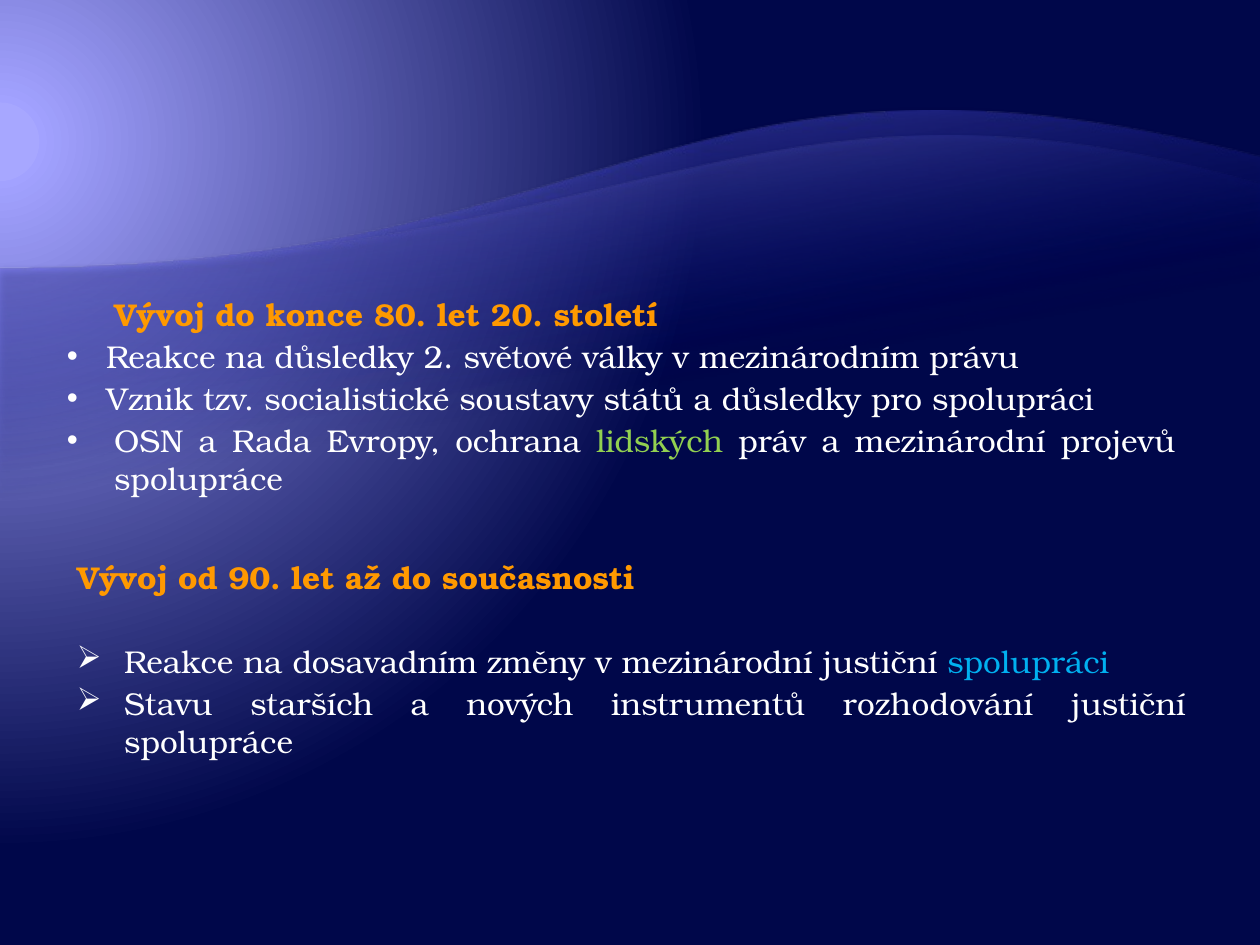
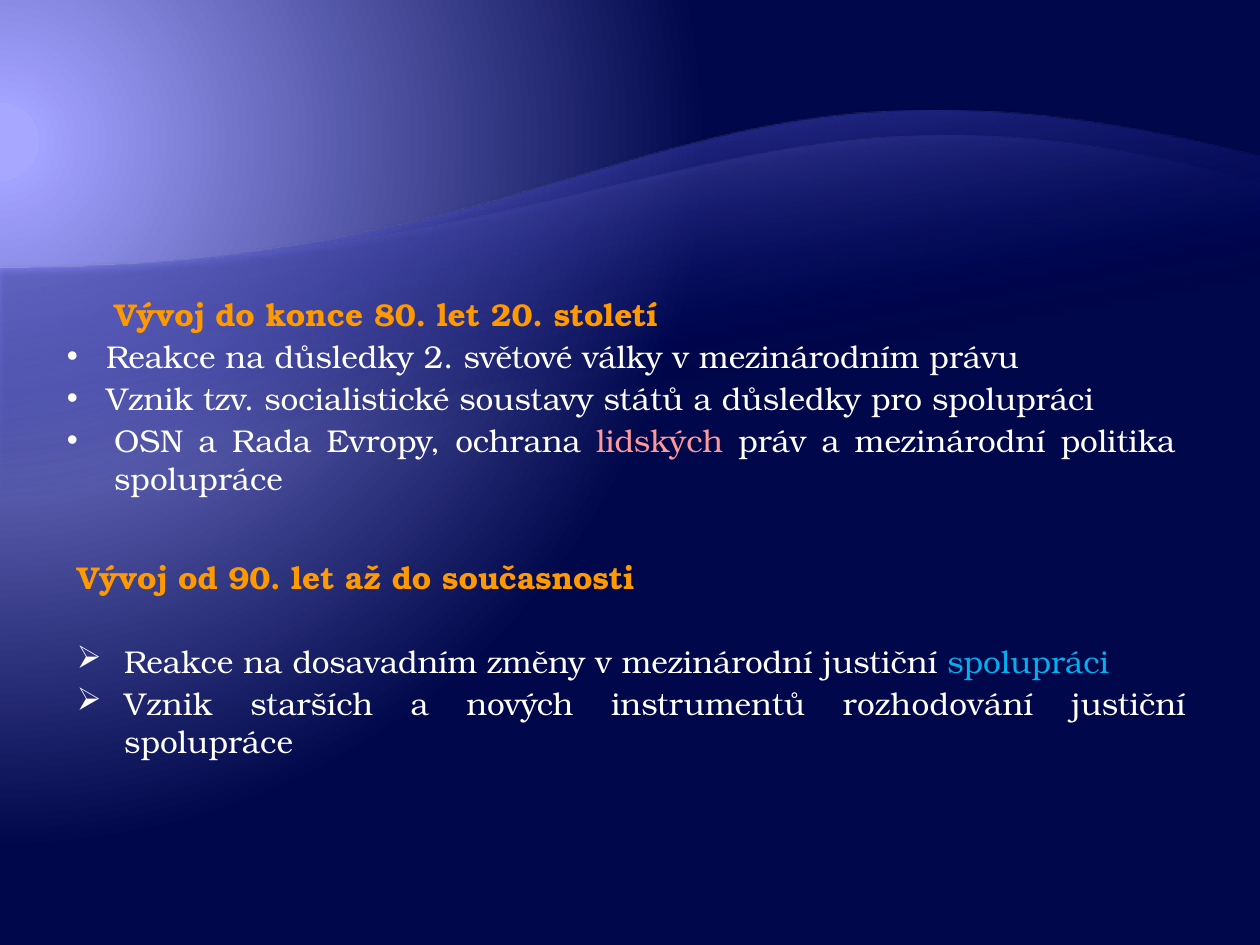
lidských colour: light green -> pink
projevů: projevů -> politika
Stavu at (168, 705): Stavu -> Vznik
